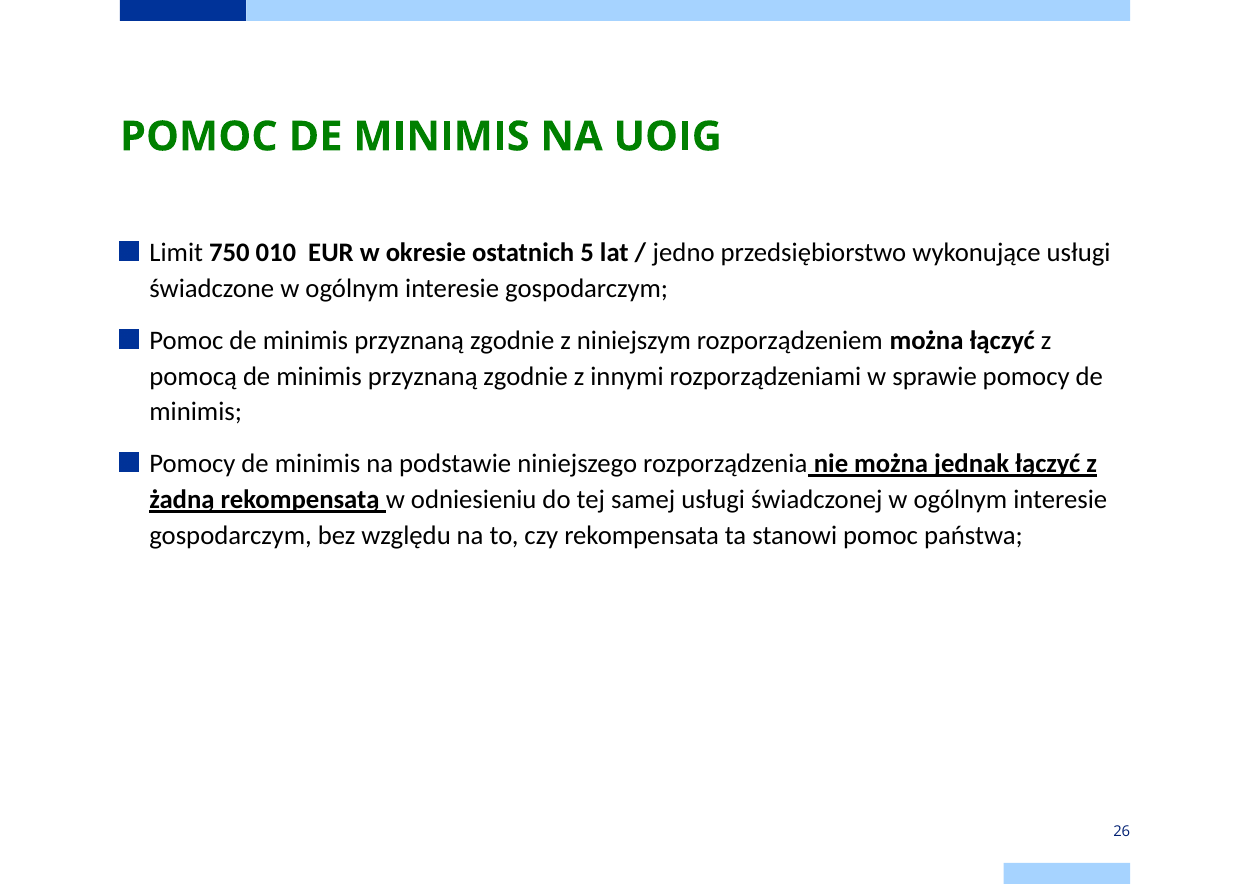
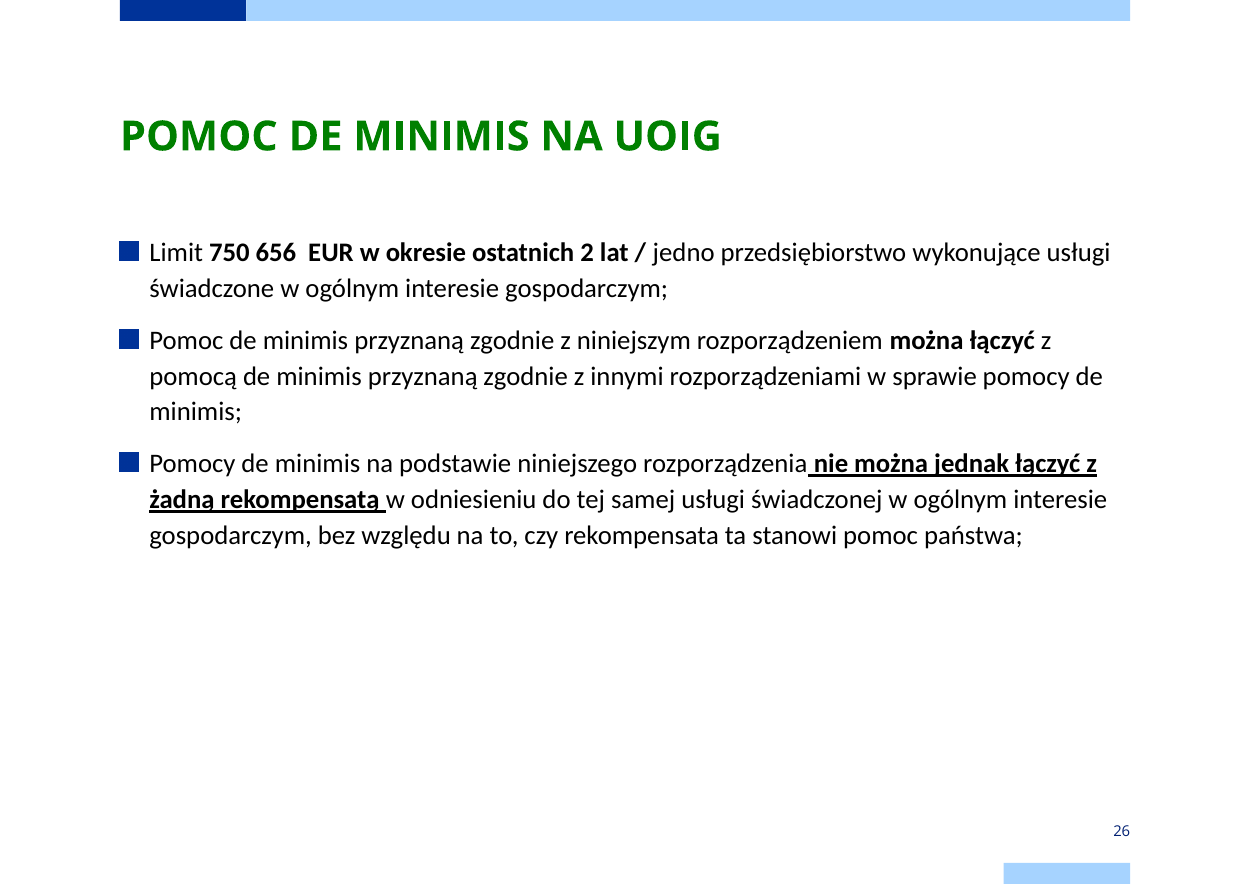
010: 010 -> 656
5: 5 -> 2
